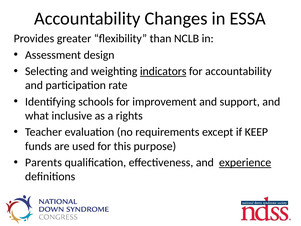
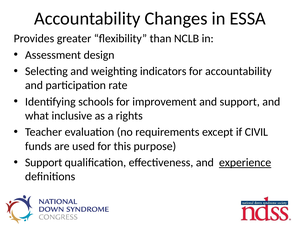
indicators underline: present -> none
KEEP: KEEP -> CIVIL
Parents at (43, 162): Parents -> Support
